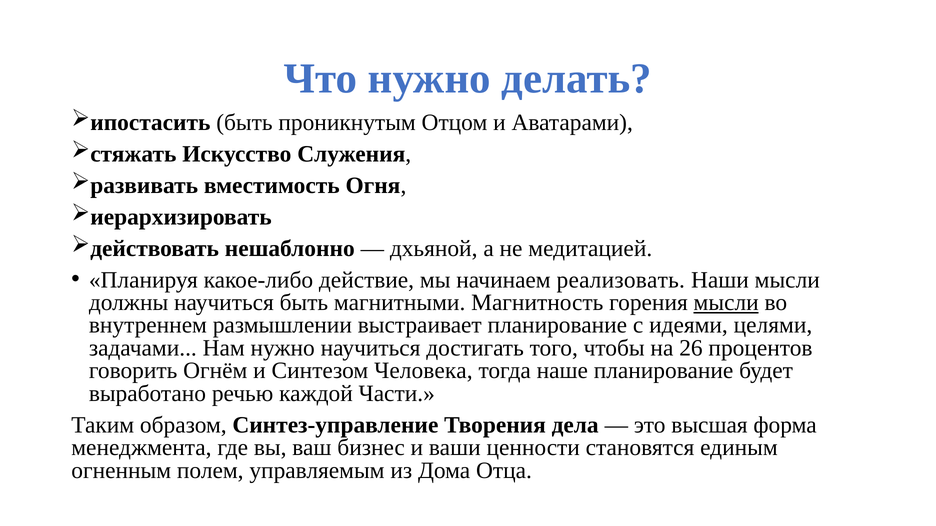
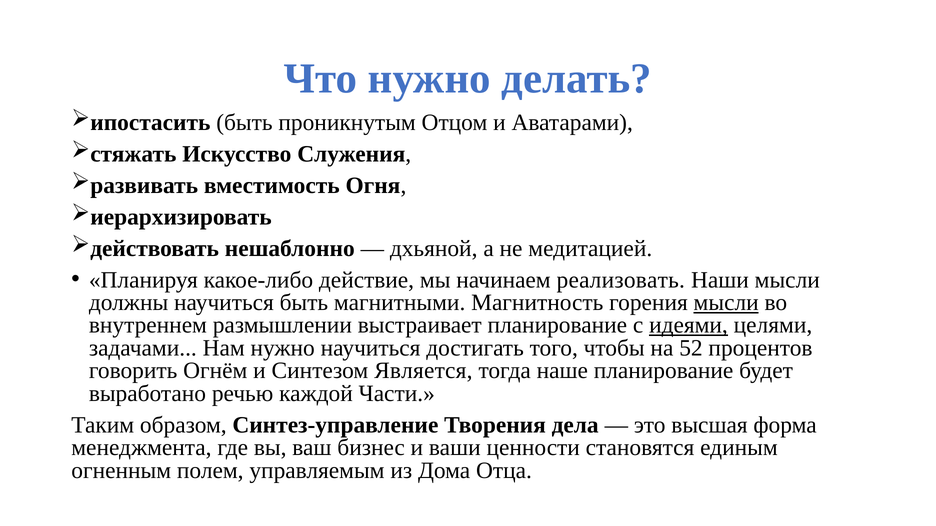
идеями underline: none -> present
26: 26 -> 52
Человека: Человека -> Является
